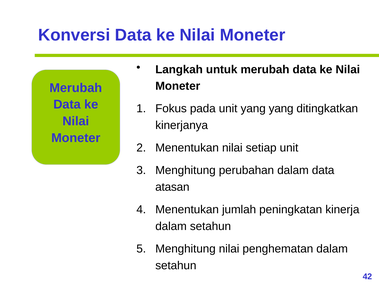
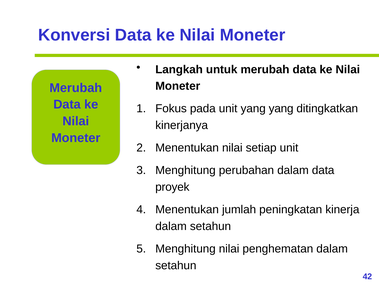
atasan: atasan -> proyek
